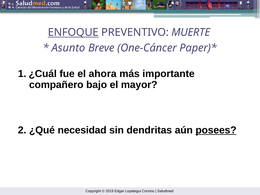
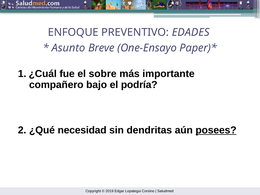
ENFOQUE underline: present -> none
MUERTE: MUERTE -> EDADES
One-Cáncer: One-Cáncer -> One-Ensayo
ahora: ahora -> sobre
mayor: mayor -> podría
